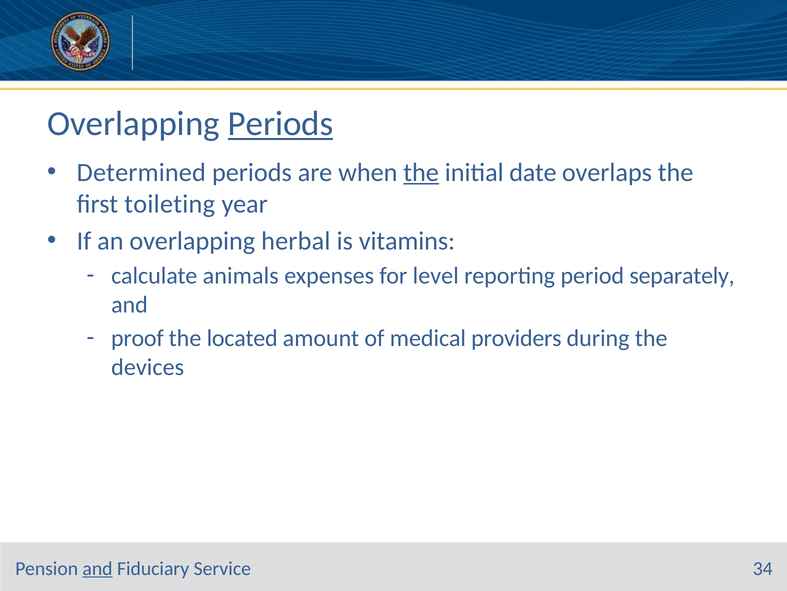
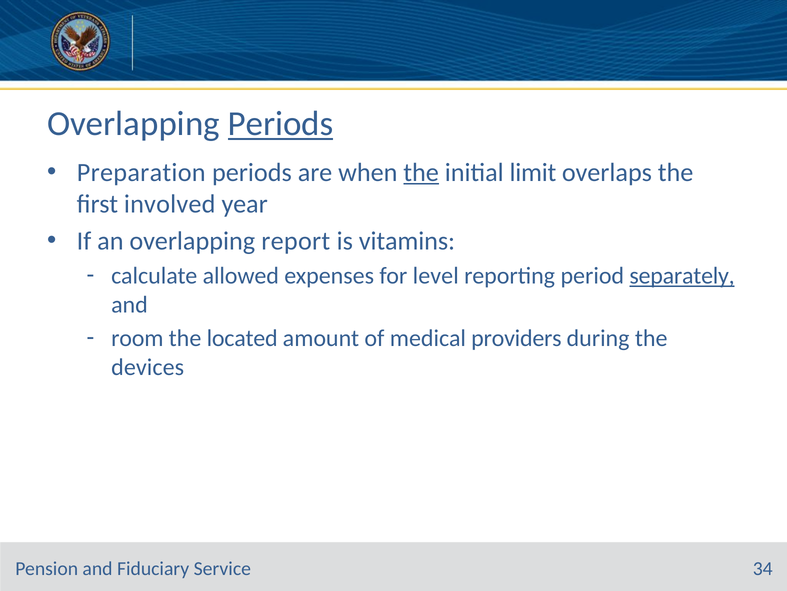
Determined: Determined -> Preparation
date: date -> limit
toileting: toileting -> involved
herbal: herbal -> report
animals: animals -> allowed
separately underline: none -> present
proof: proof -> room
and at (98, 568) underline: present -> none
